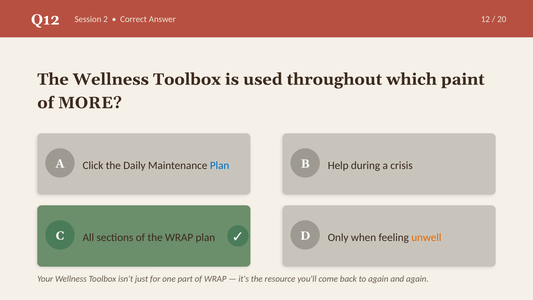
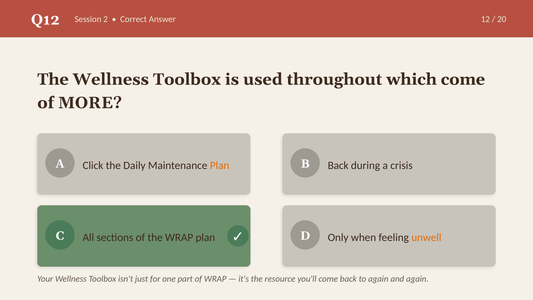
which paint: paint -> come
Plan at (220, 165) colour: blue -> orange
B Help: Help -> Back
